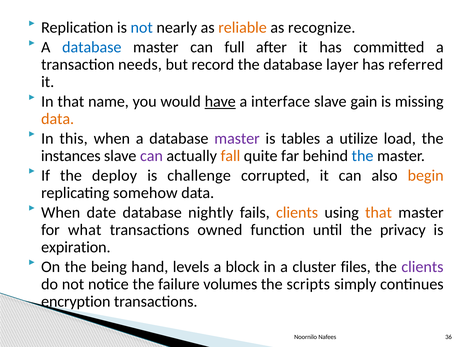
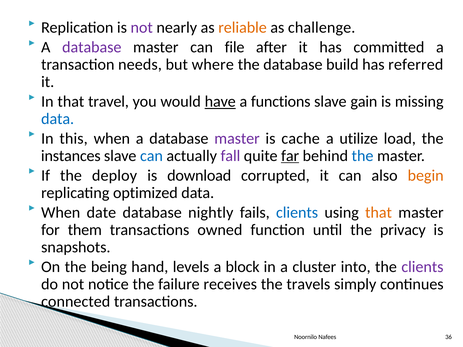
not at (142, 28) colour: blue -> purple
recognize: recognize -> challenge
database at (92, 47) colour: blue -> purple
full: full -> file
record: record -> where
layer: layer -> build
name: name -> travel
interface: interface -> functions
data at (58, 119) colour: orange -> blue
tables: tables -> cache
can at (151, 156) colour: purple -> blue
fall colour: orange -> purple
far underline: none -> present
challenge: challenge -> download
somehow: somehow -> optimized
clients at (297, 213) colour: orange -> blue
what: what -> them
expiration: expiration -> snapshots
files: files -> into
volumes: volumes -> receives
scripts: scripts -> travels
encryption: encryption -> connected
